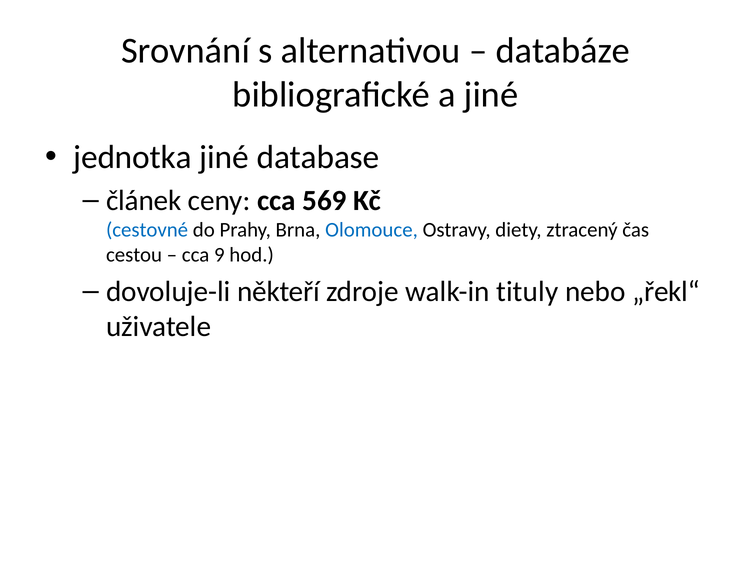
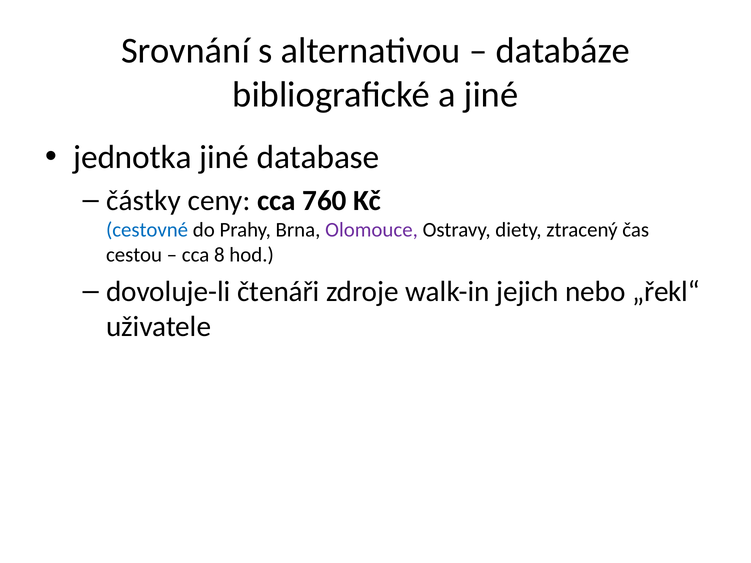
článek: článek -> částky
569: 569 -> 760
Olomouce colour: blue -> purple
9: 9 -> 8
někteří: někteří -> čtenáři
tituly: tituly -> jejich
